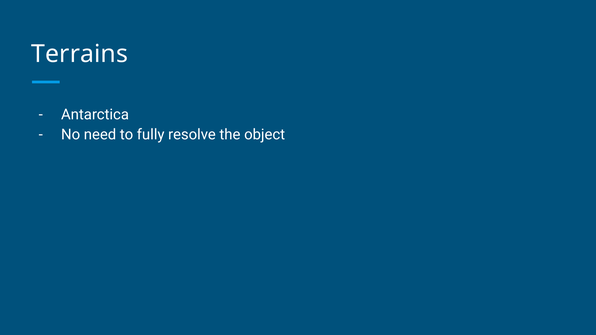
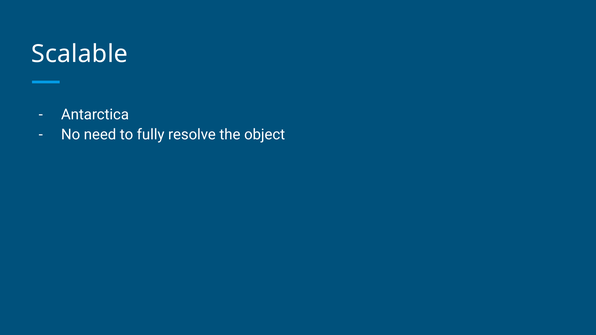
Terrains: Terrains -> Scalable
